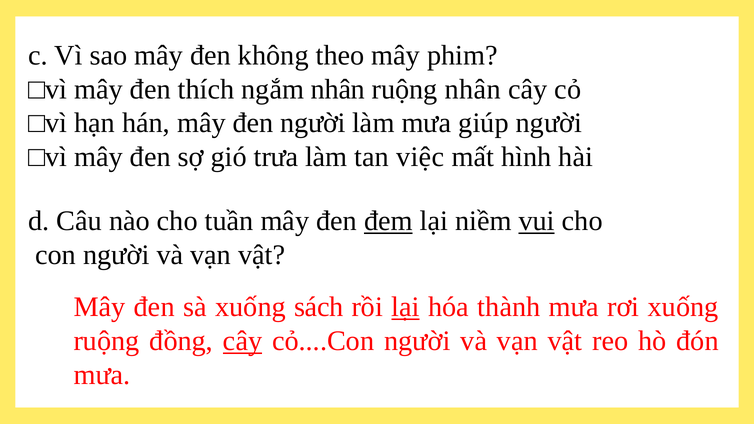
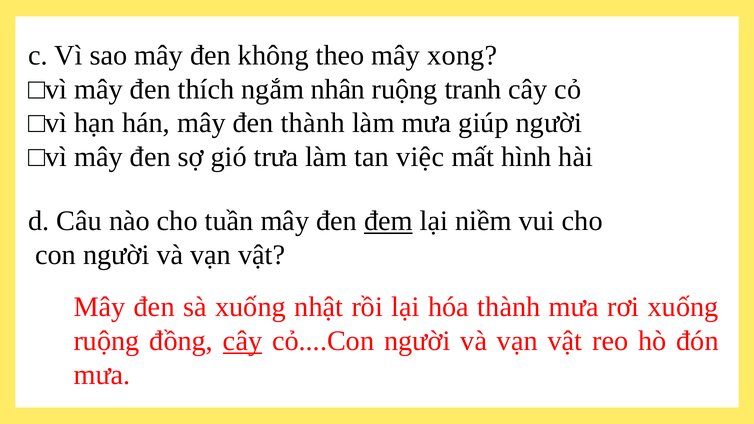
phim: phim -> xong
ruộng nhân: nhân -> tranh
đen người: người -> thành
vui underline: present -> none
sách: sách -> nhật
lại at (406, 307) underline: present -> none
